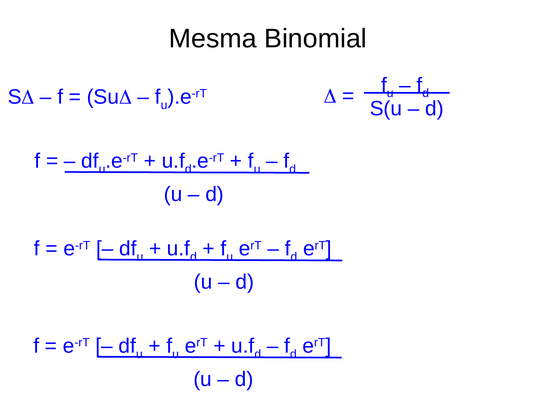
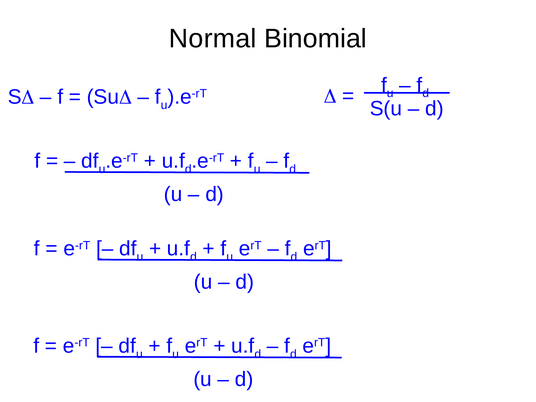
Mesma: Mesma -> Normal
